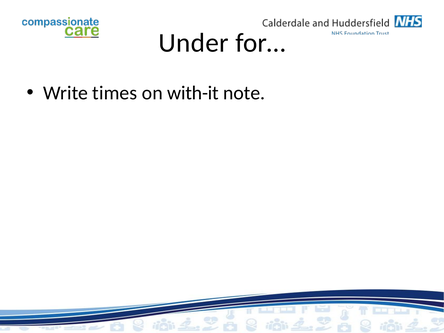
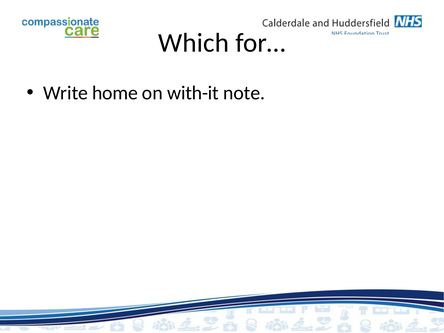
Under: Under -> Which
times: times -> home
